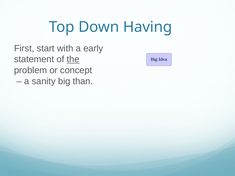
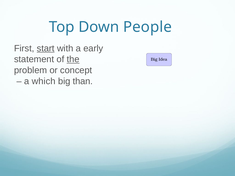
Having: Having -> People
start underline: none -> present
sanity: sanity -> which
